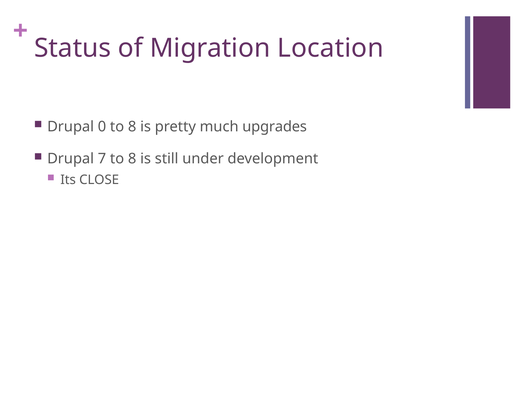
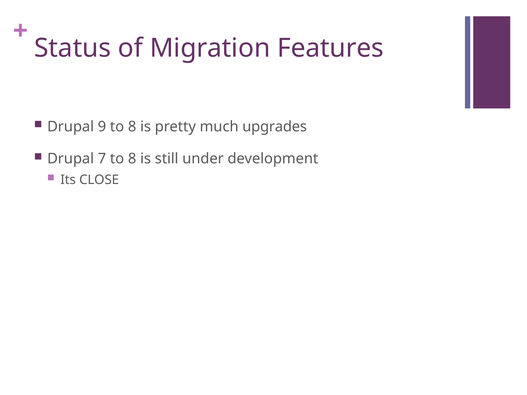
Location: Location -> Features
0: 0 -> 9
